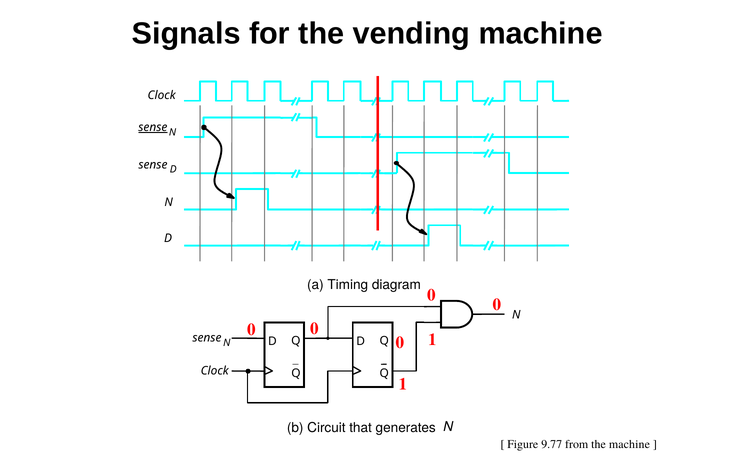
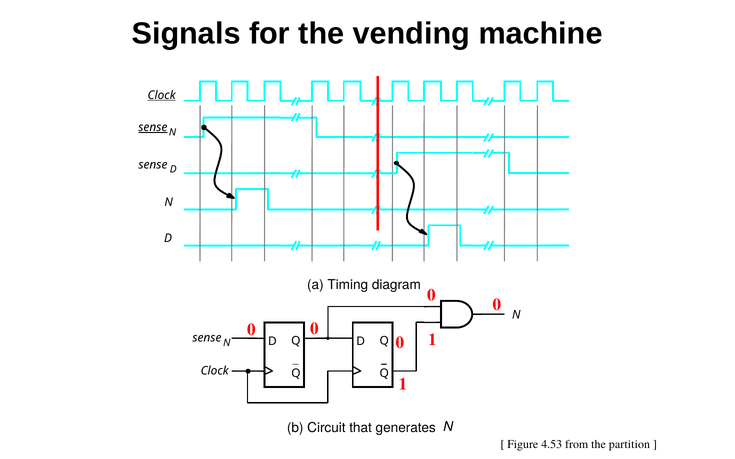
Clock at (162, 95) underline: none -> present
9.77: 9.77 -> 4.53
the machine: machine -> partition
